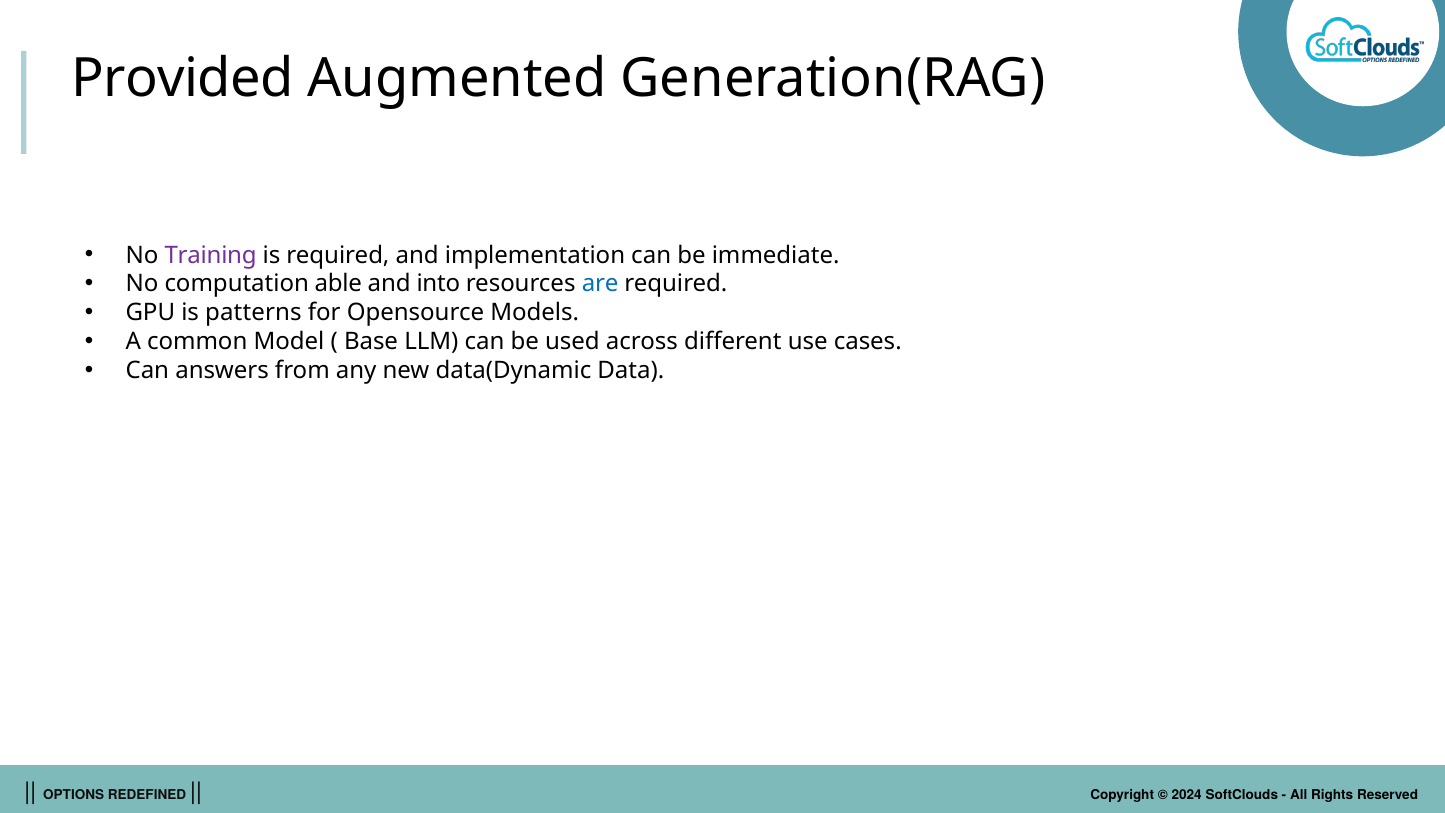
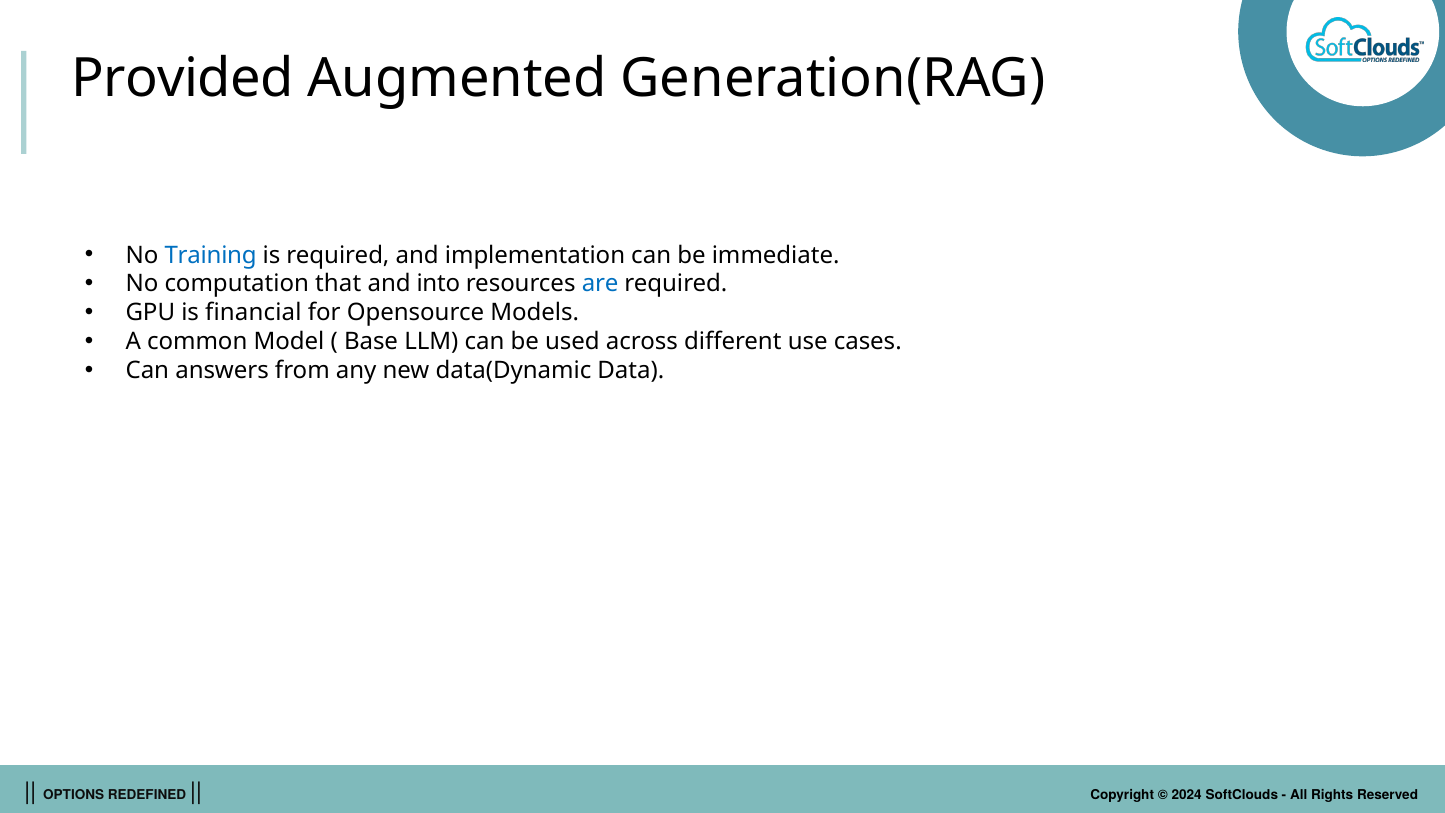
Training colour: purple -> blue
able: able -> that
patterns: patterns -> financial
